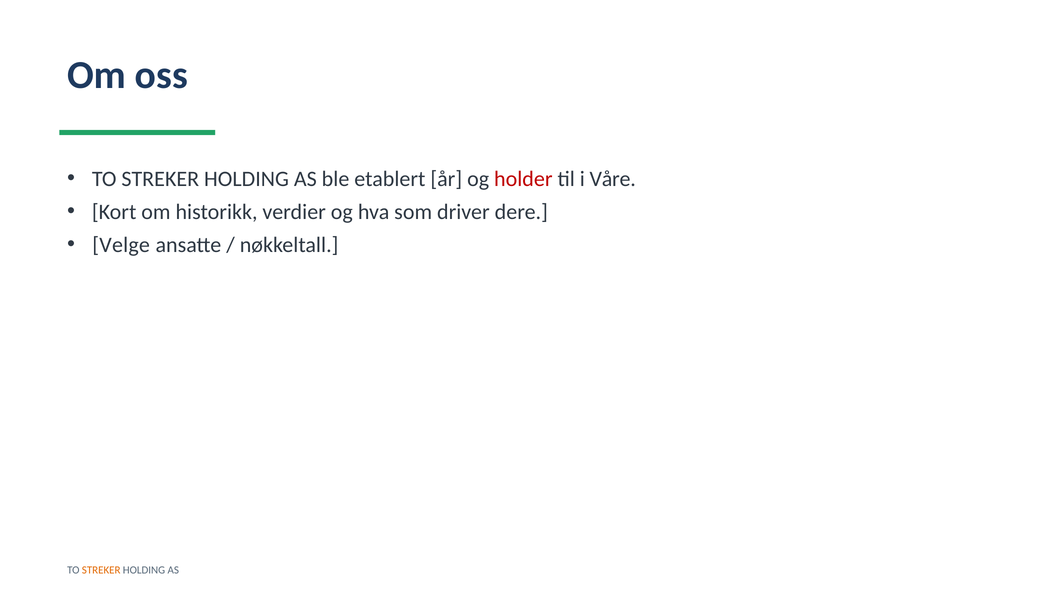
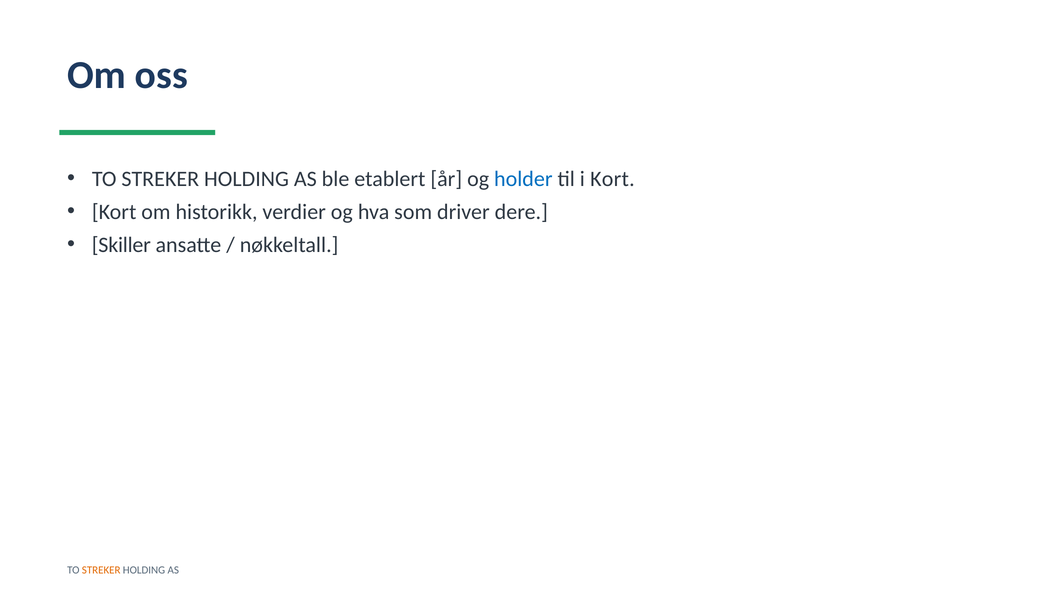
holder colour: red -> blue
i Våre: Våre -> Kort
Velge: Velge -> Skiller
